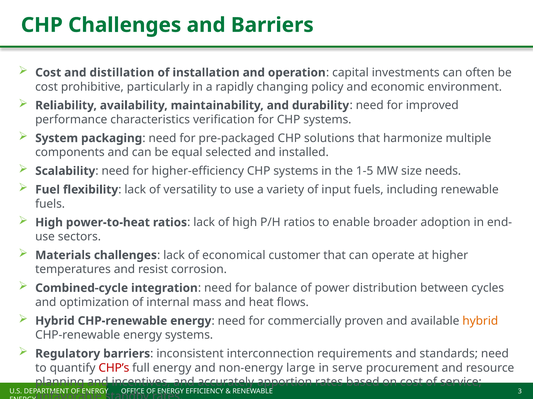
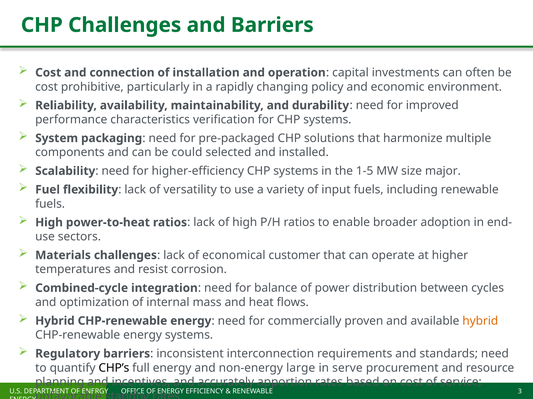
distillation: distillation -> connection
equal: equal -> could
needs: needs -> major
CHP’s colour: red -> black
